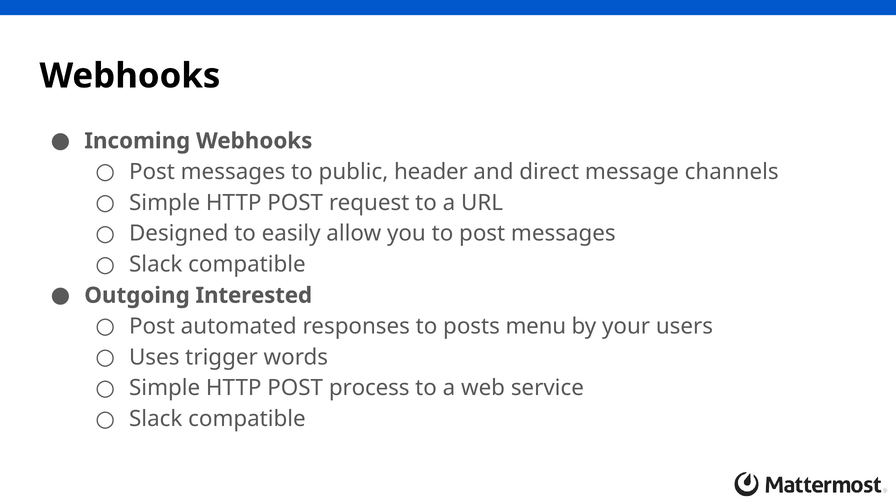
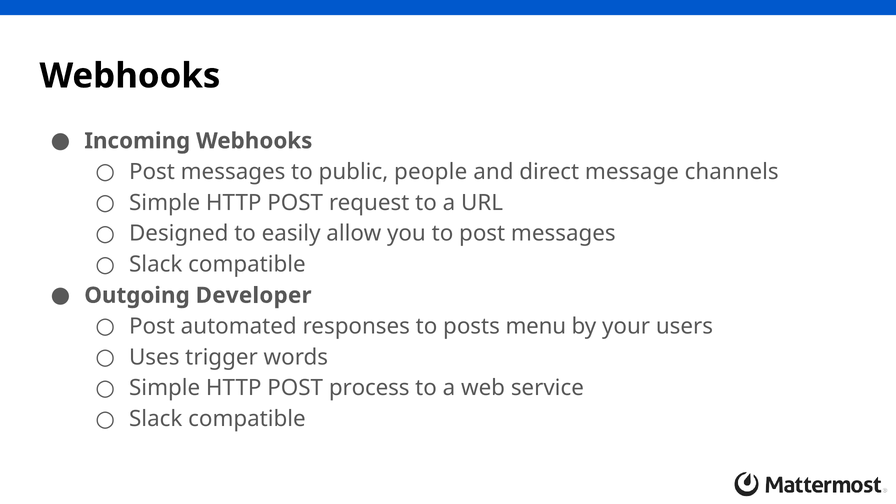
header: header -> people
Interested: Interested -> Developer
